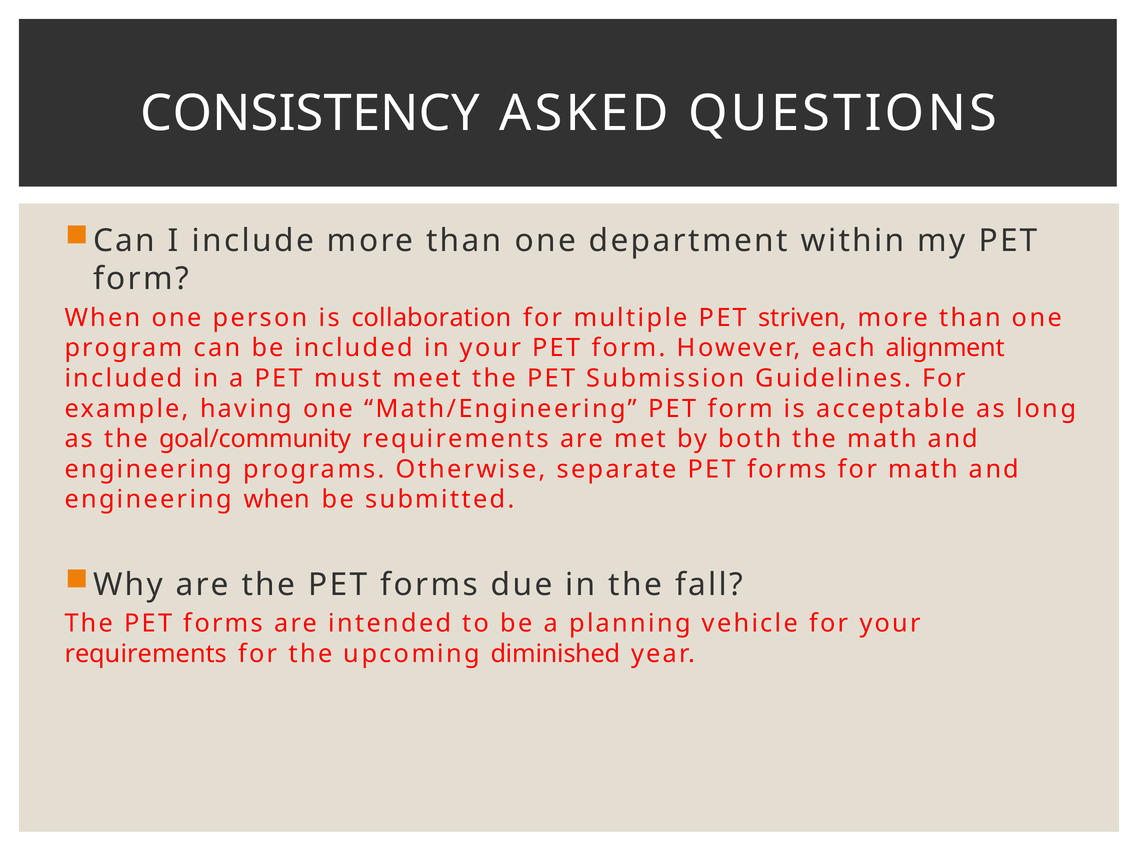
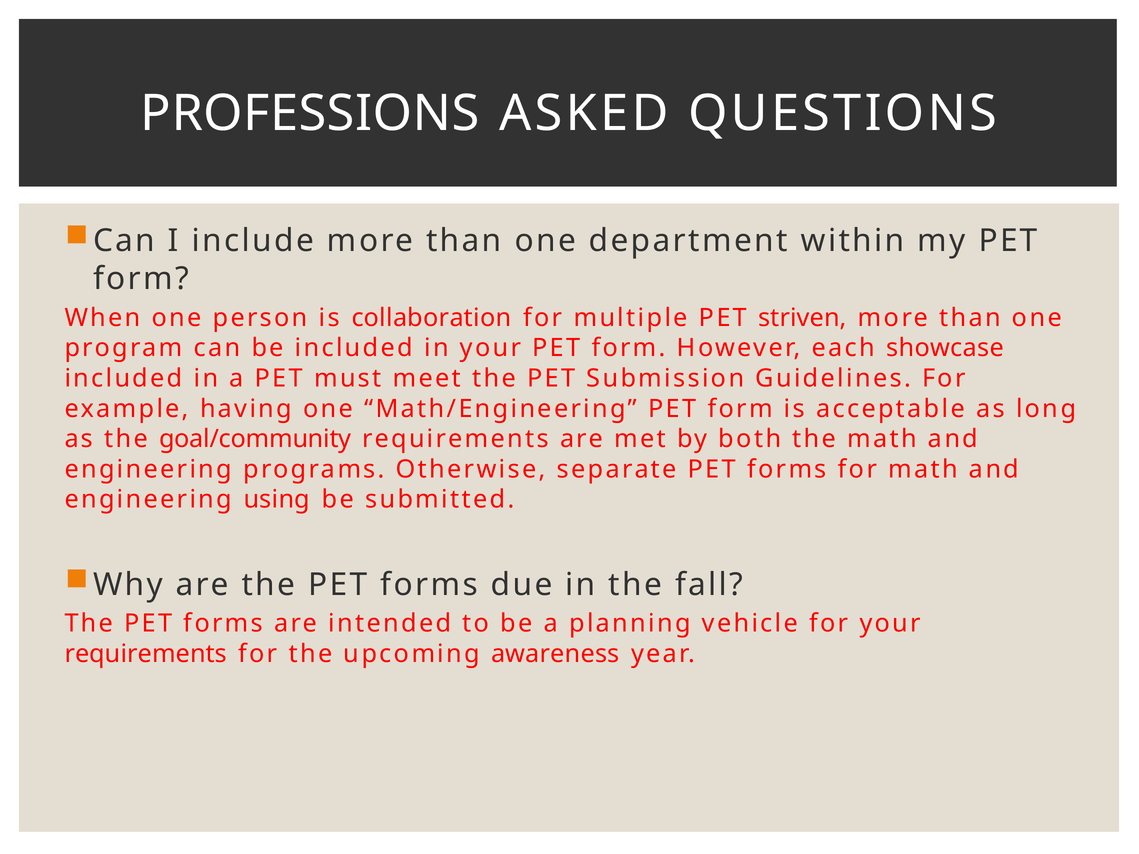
CONSISTENCY: CONSISTENCY -> PROFESSIONS
alignment: alignment -> showcase
engineering when: when -> using
diminished: diminished -> awareness
